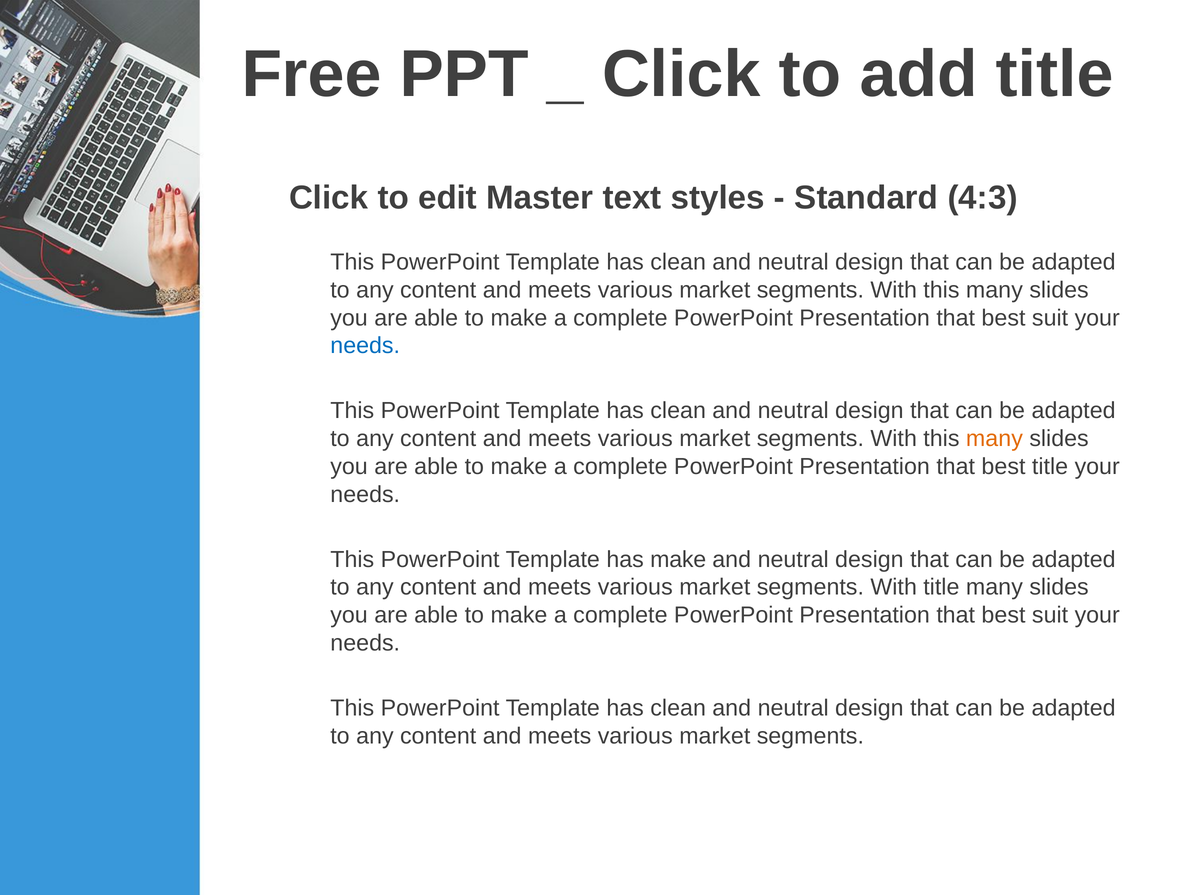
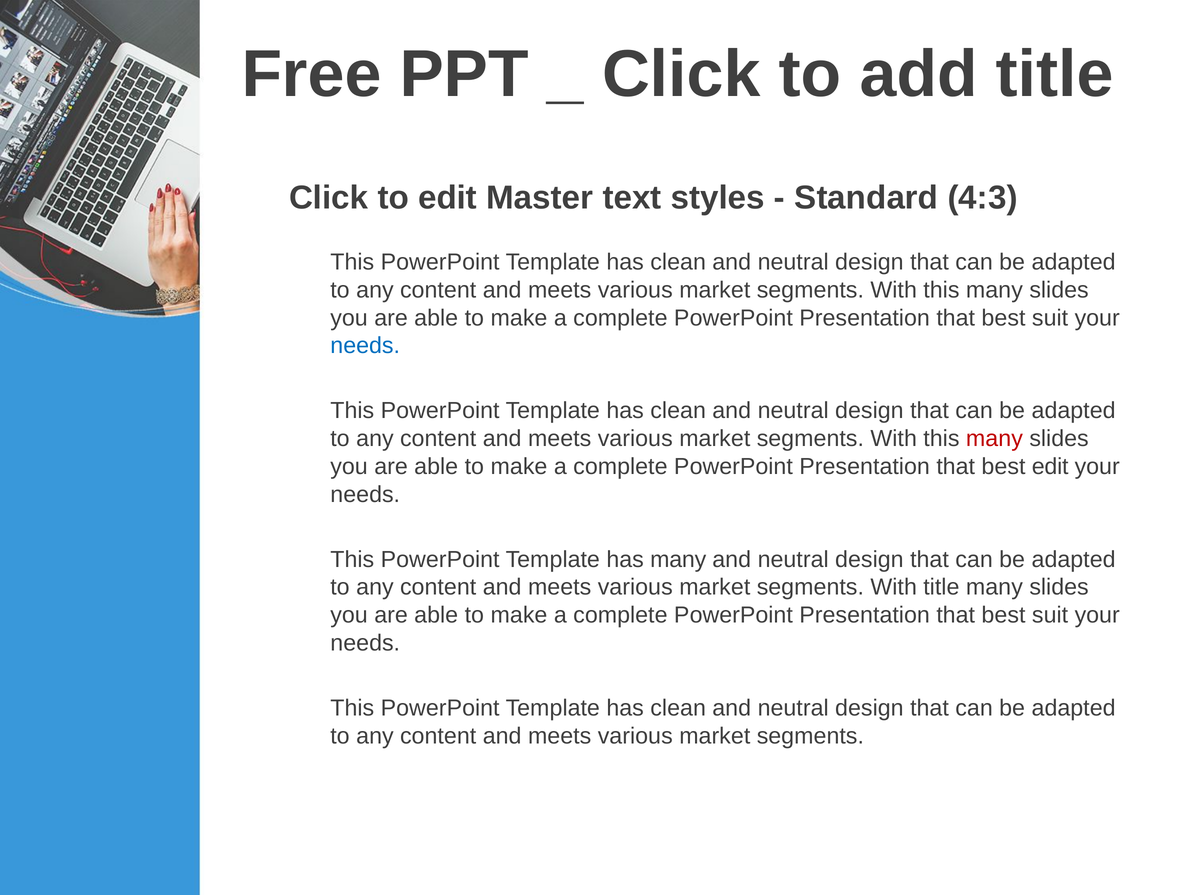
many at (994, 439) colour: orange -> red
best title: title -> edit
has make: make -> many
